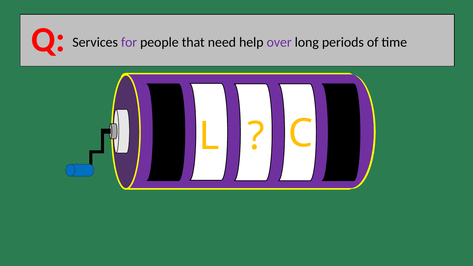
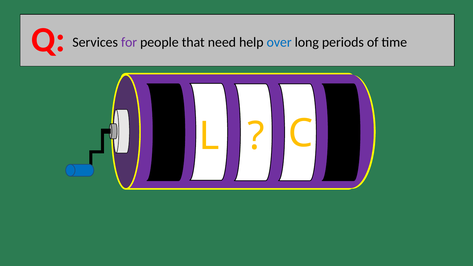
over colour: purple -> blue
